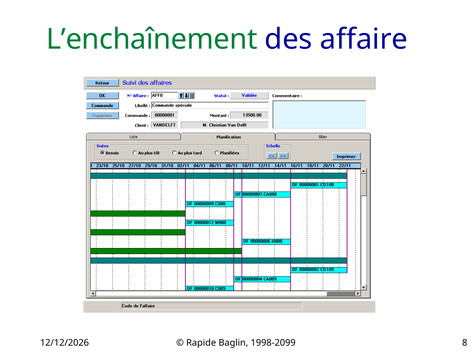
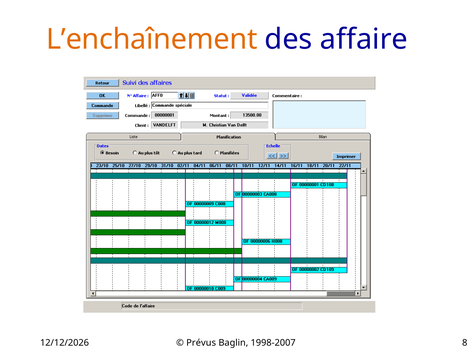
L’enchaînement colour: green -> orange
Rapide: Rapide -> Prévus
1998-2099: 1998-2099 -> 1998-2007
